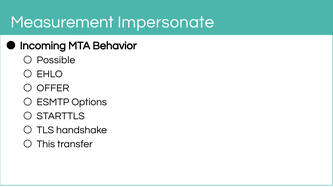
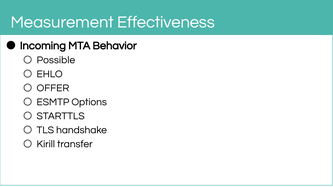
Impersonate: Impersonate -> Effectiveness
This: This -> Kirill
